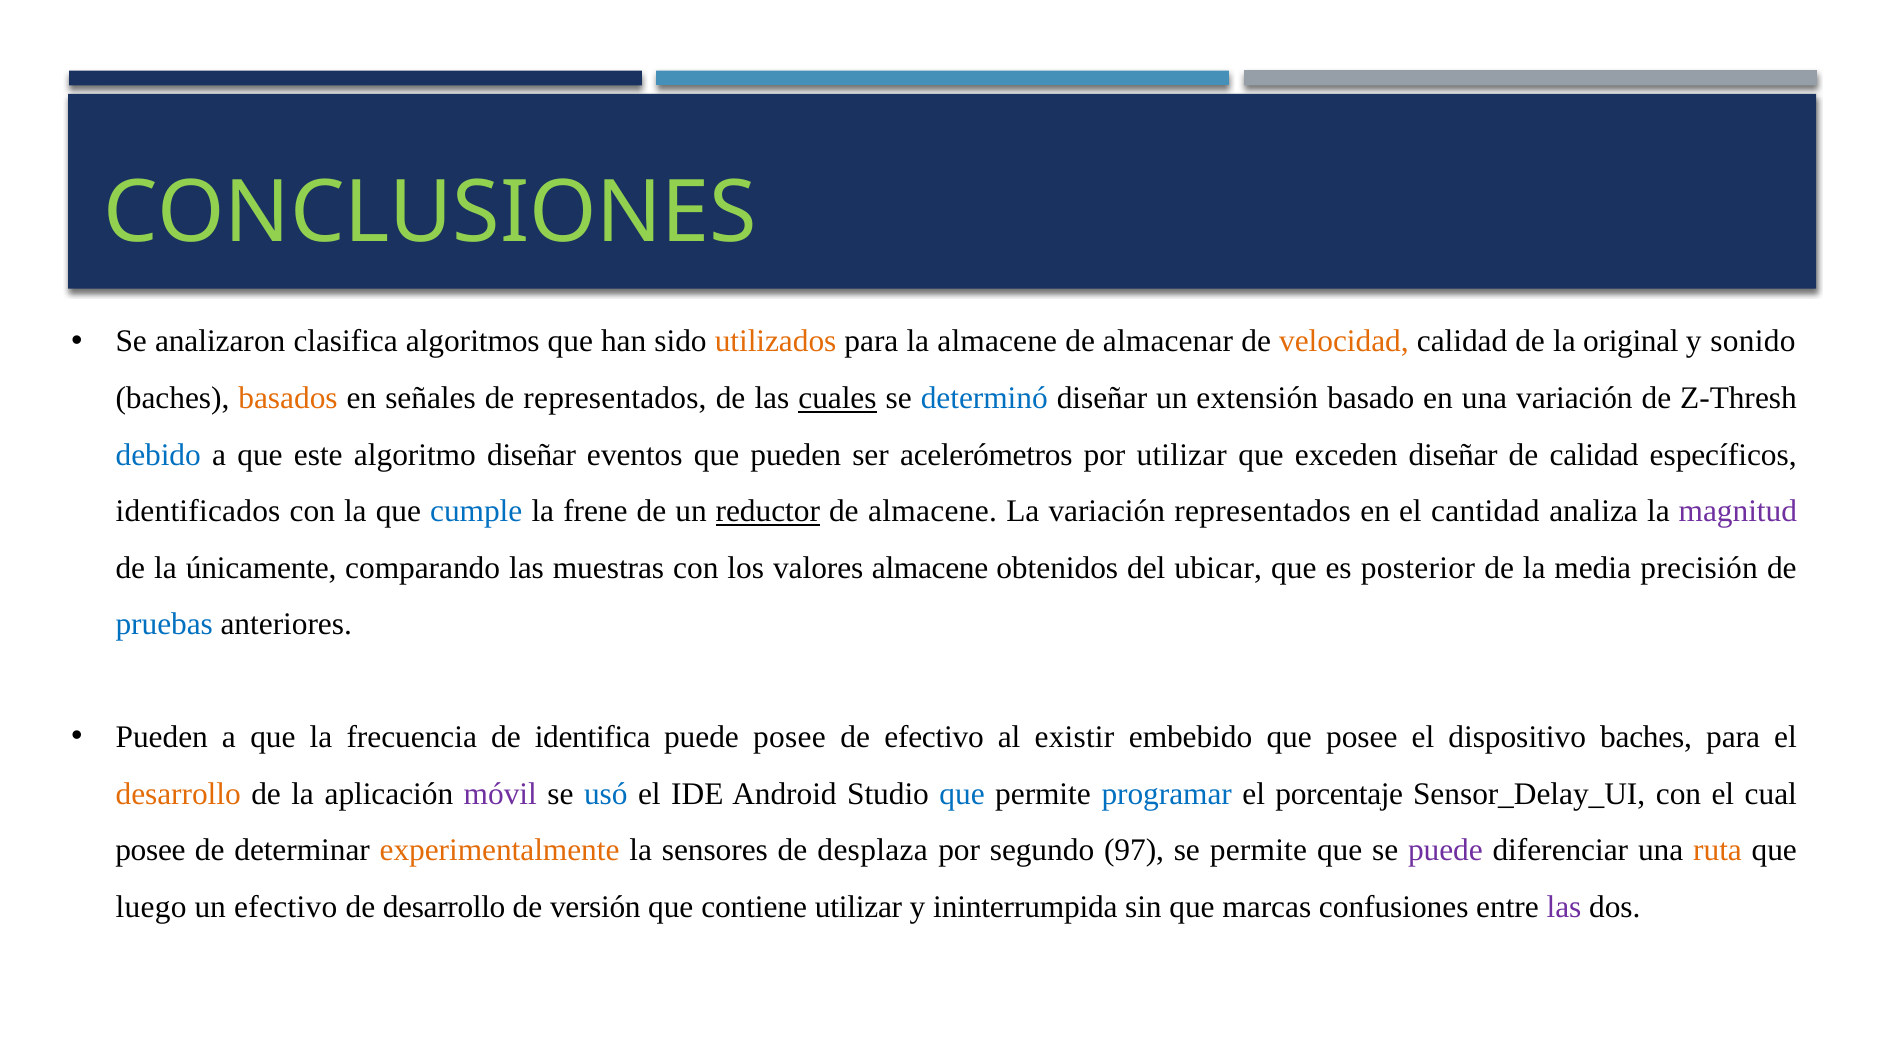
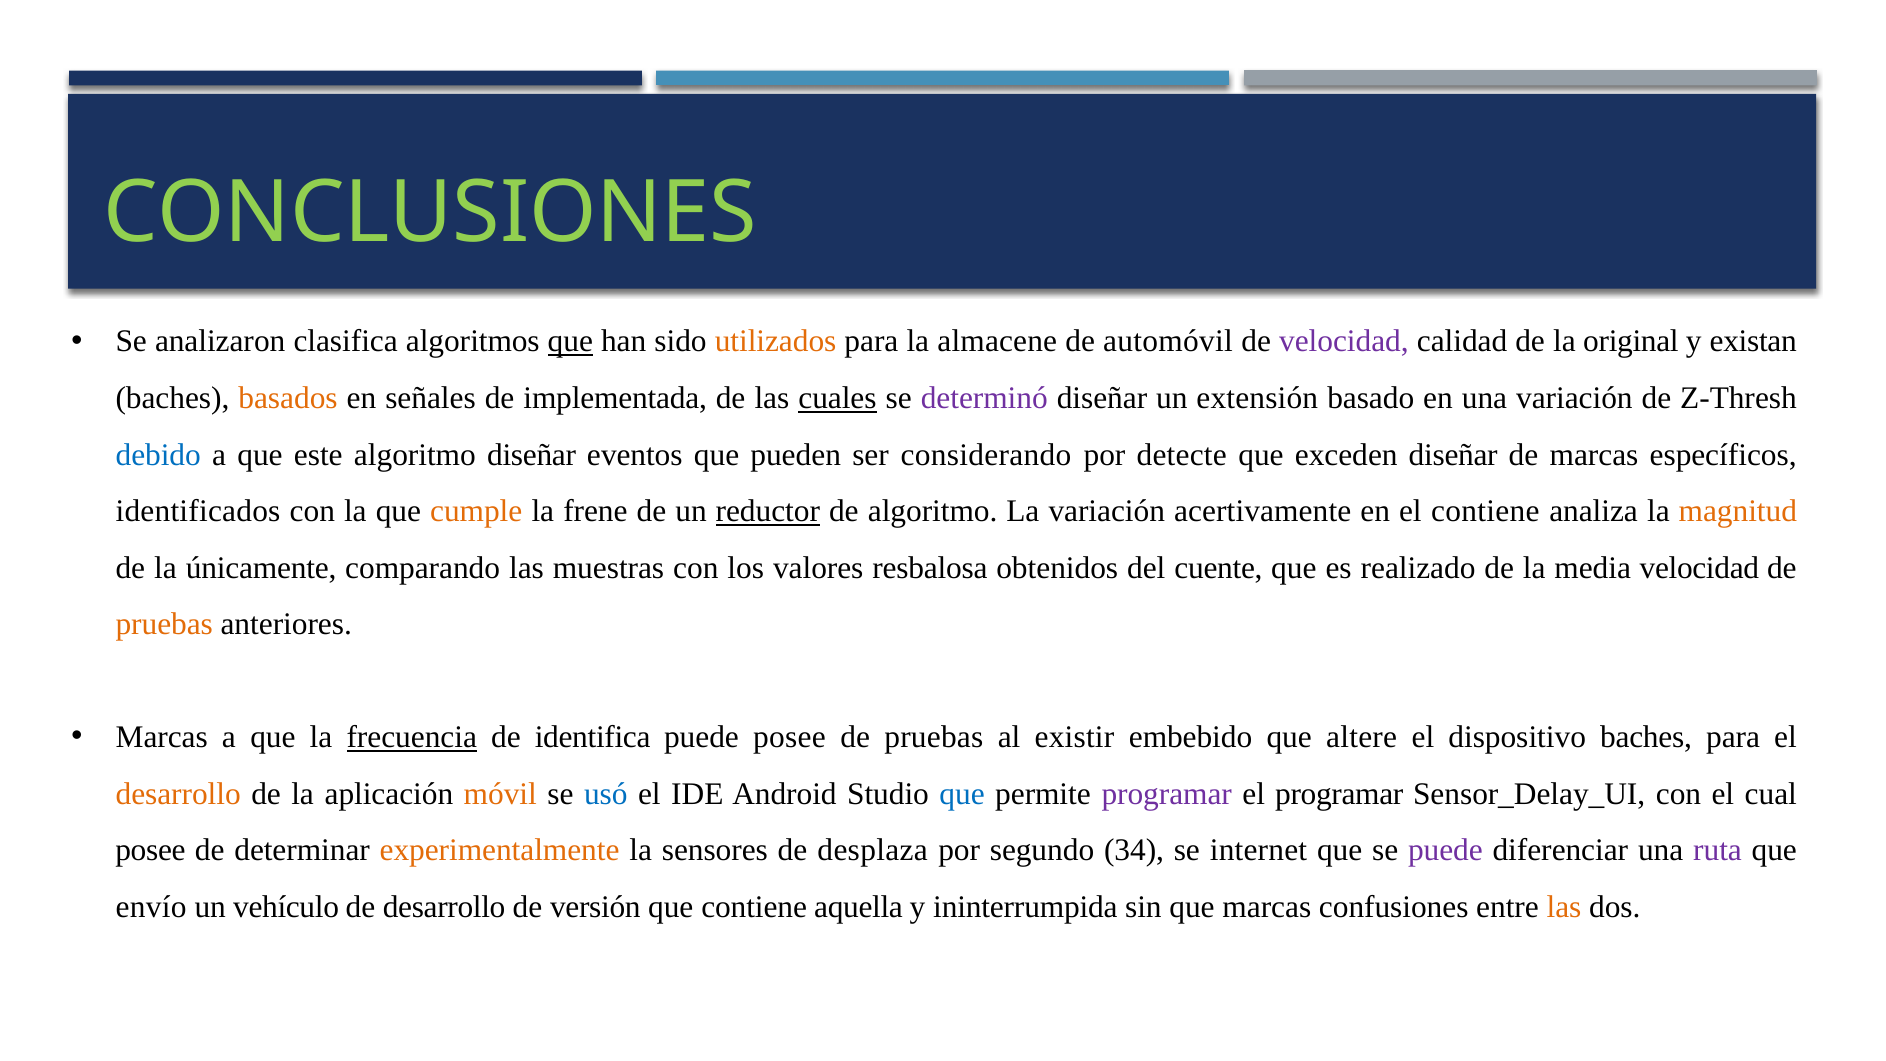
que at (570, 342) underline: none -> present
almacenar: almacenar -> automóvil
velocidad at (1344, 342) colour: orange -> purple
sonido: sonido -> existan
de representados: representados -> implementada
determinó colour: blue -> purple
acelerómetros: acelerómetros -> considerando
por utilizar: utilizar -> detecte
de calidad: calidad -> marcas
cumple colour: blue -> orange
de almacene: almacene -> algoritmo
variación representados: representados -> acertivamente
el cantidad: cantidad -> contiene
magnitud colour: purple -> orange
valores almacene: almacene -> resbalosa
ubicar: ubicar -> cuente
posterior: posterior -> realizado
media precisión: precisión -> velocidad
pruebas at (164, 624) colour: blue -> orange
Pueden at (162, 737): Pueden -> Marcas
frecuencia underline: none -> present
efectivo at (934, 737): efectivo -> pruebas
que posee: posee -> altere
móvil colour: purple -> orange
programar at (1167, 794) colour: blue -> purple
el porcentaje: porcentaje -> programar
97: 97 -> 34
se permite: permite -> internet
ruta colour: orange -> purple
luego: luego -> envío
un efectivo: efectivo -> vehículo
contiene utilizar: utilizar -> aquella
las at (1564, 907) colour: purple -> orange
